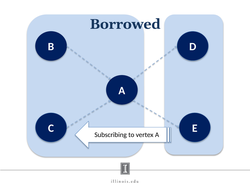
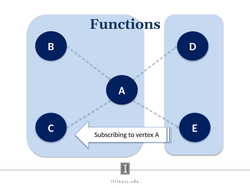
Borrowed: Borrowed -> Functions
